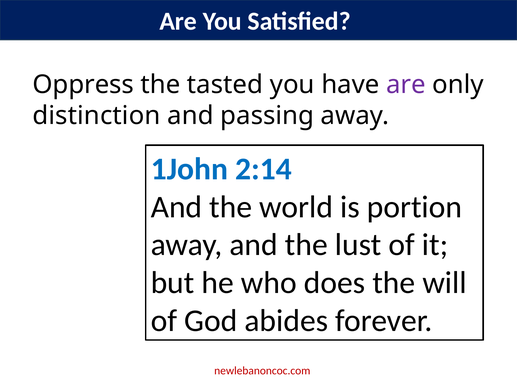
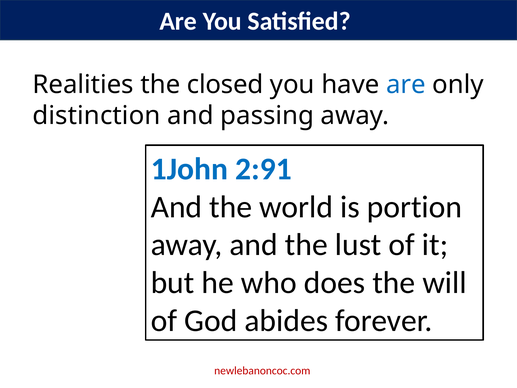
Oppress: Oppress -> Realities
tasted: tasted -> closed
are at (406, 85) colour: purple -> blue
2:14: 2:14 -> 2:91
